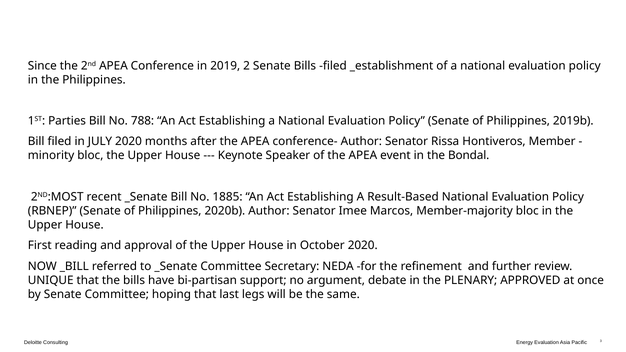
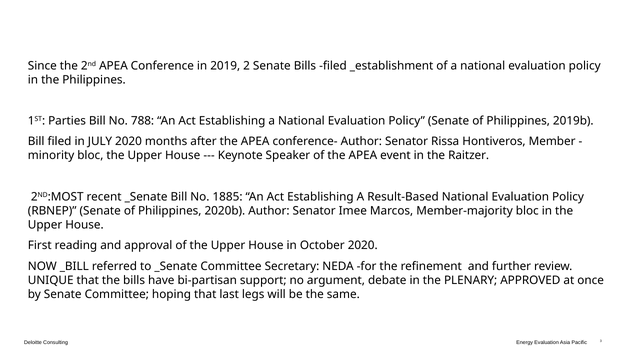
Bondal: Bondal -> Raitzer
